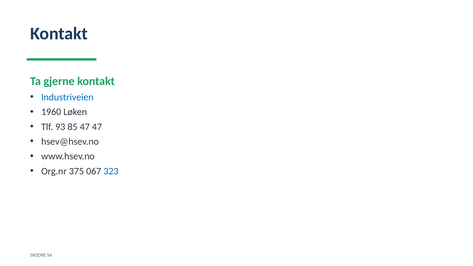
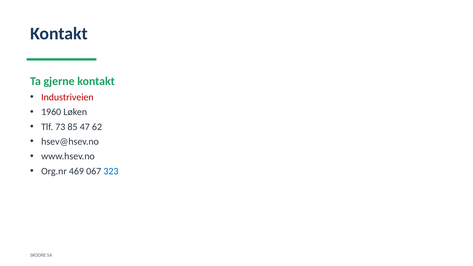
Industriveien colour: blue -> red
93: 93 -> 73
47 47: 47 -> 62
375: 375 -> 469
